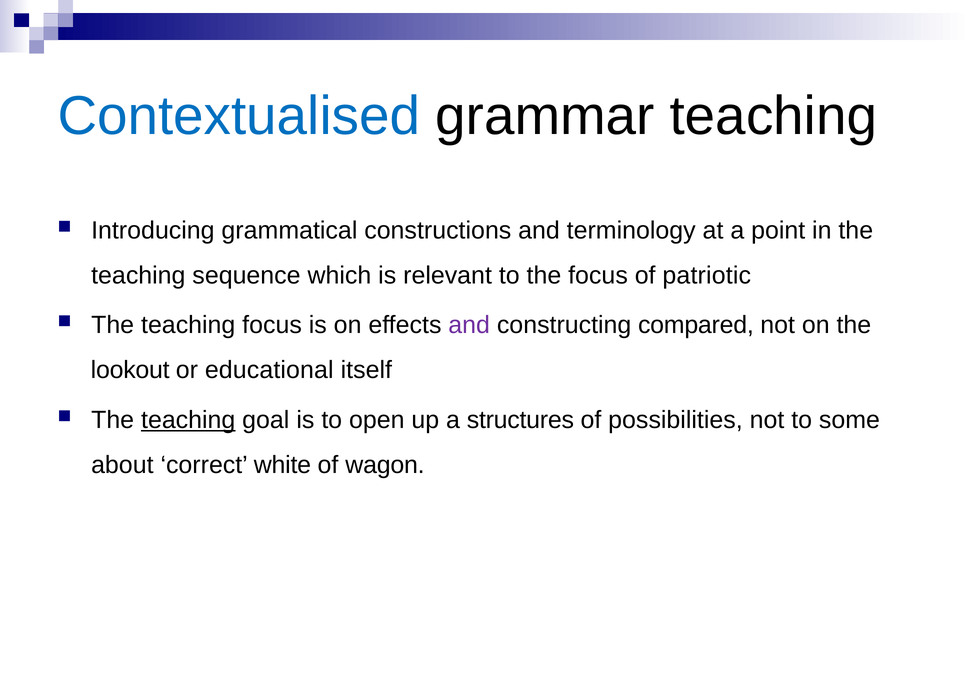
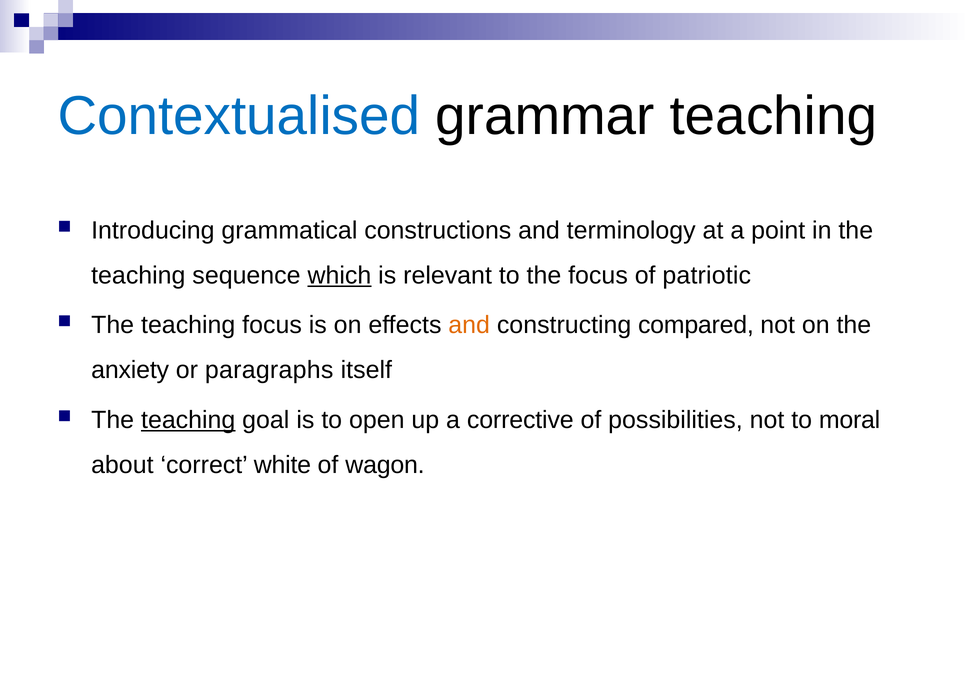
which underline: none -> present
and at (469, 325) colour: purple -> orange
lookout: lookout -> anxiety
educational: educational -> paragraphs
structures: structures -> corrective
some: some -> moral
